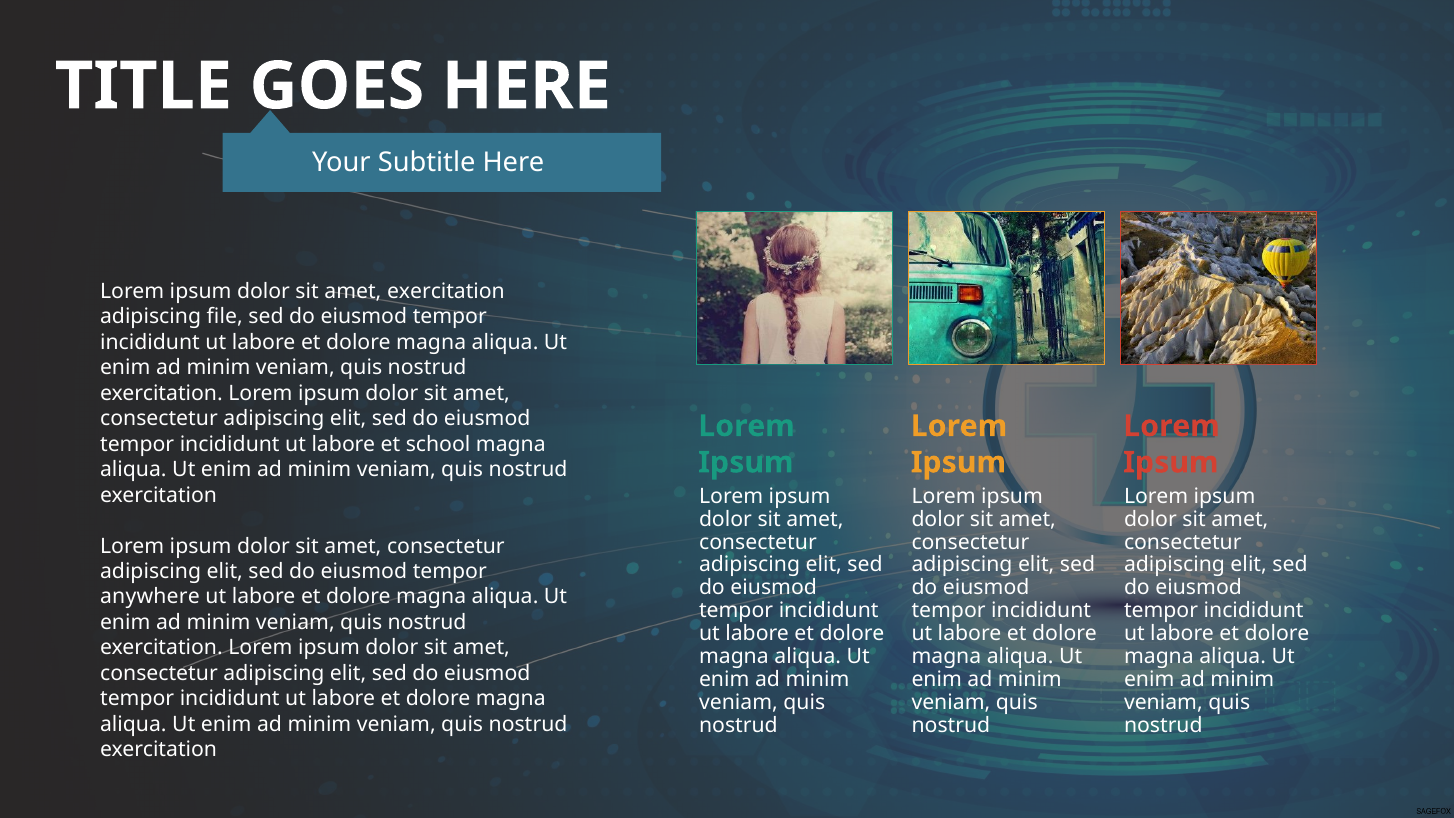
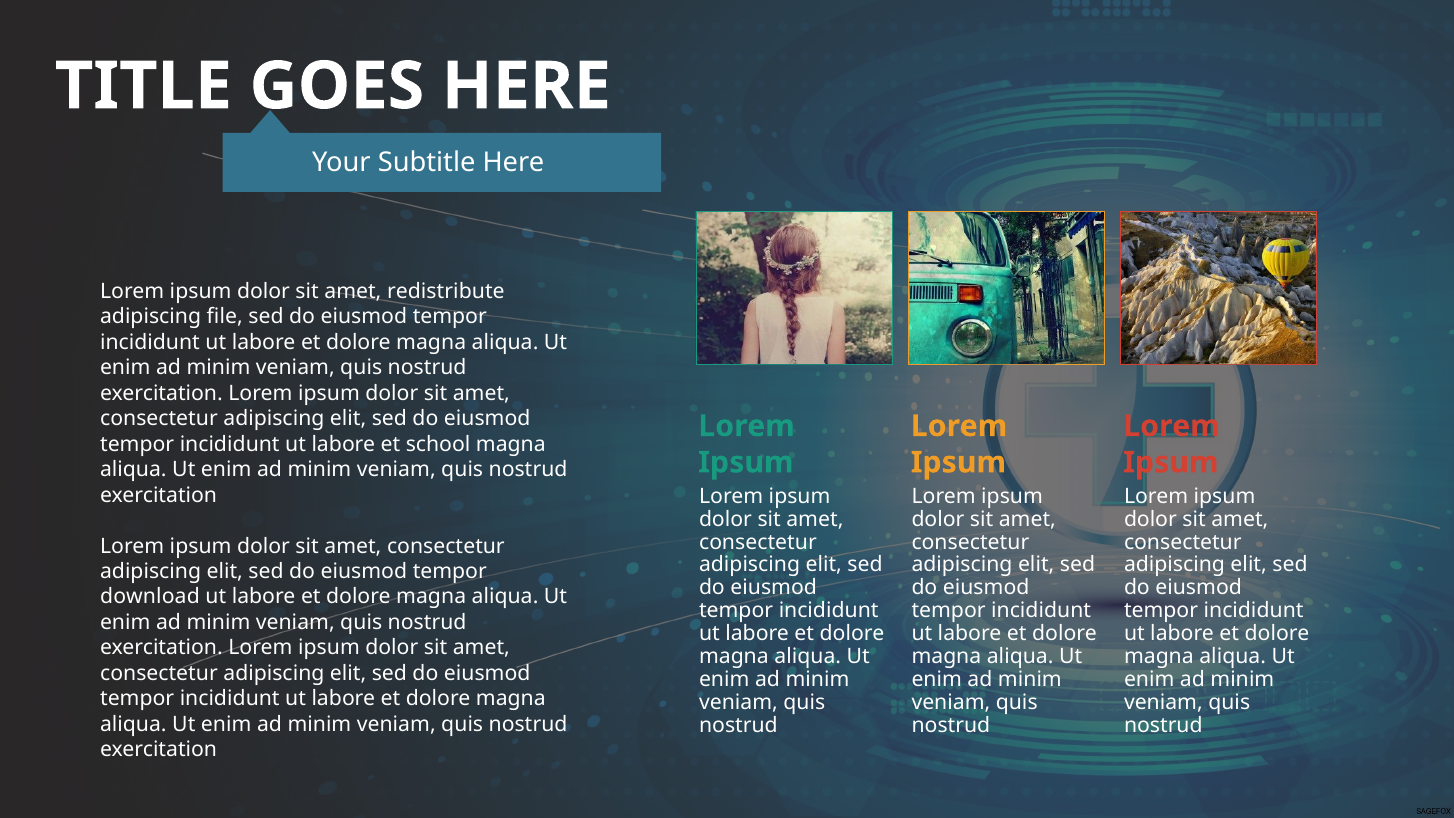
amet exercitation: exercitation -> redistribute
anywhere: anywhere -> download
